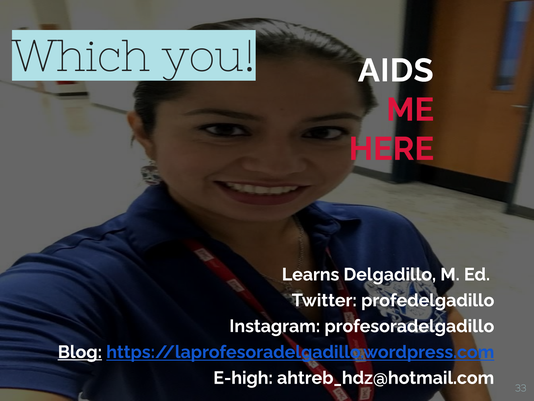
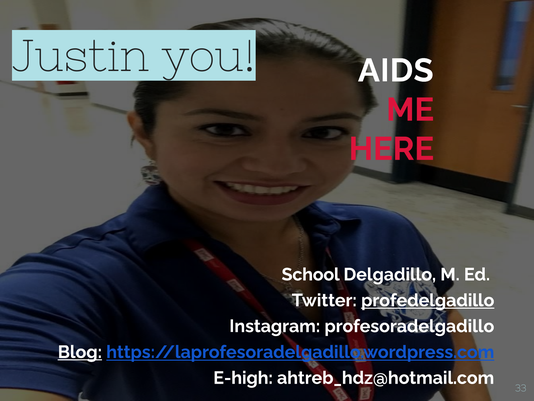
Which: Which -> Justin
Learns: Learns -> School
profedelgadillo underline: none -> present
